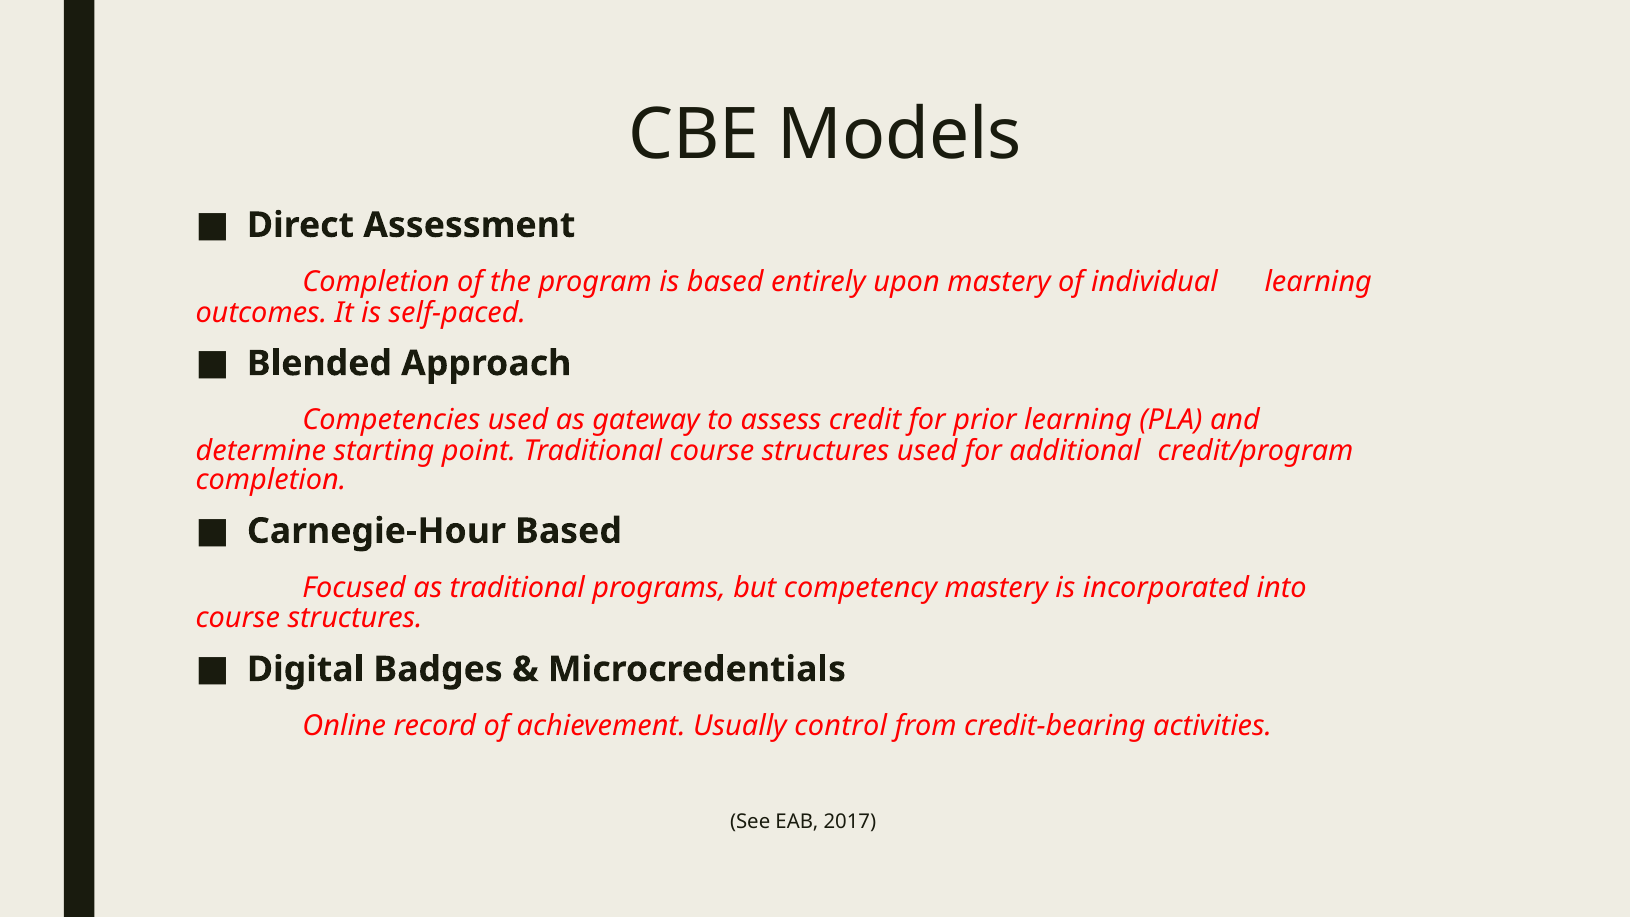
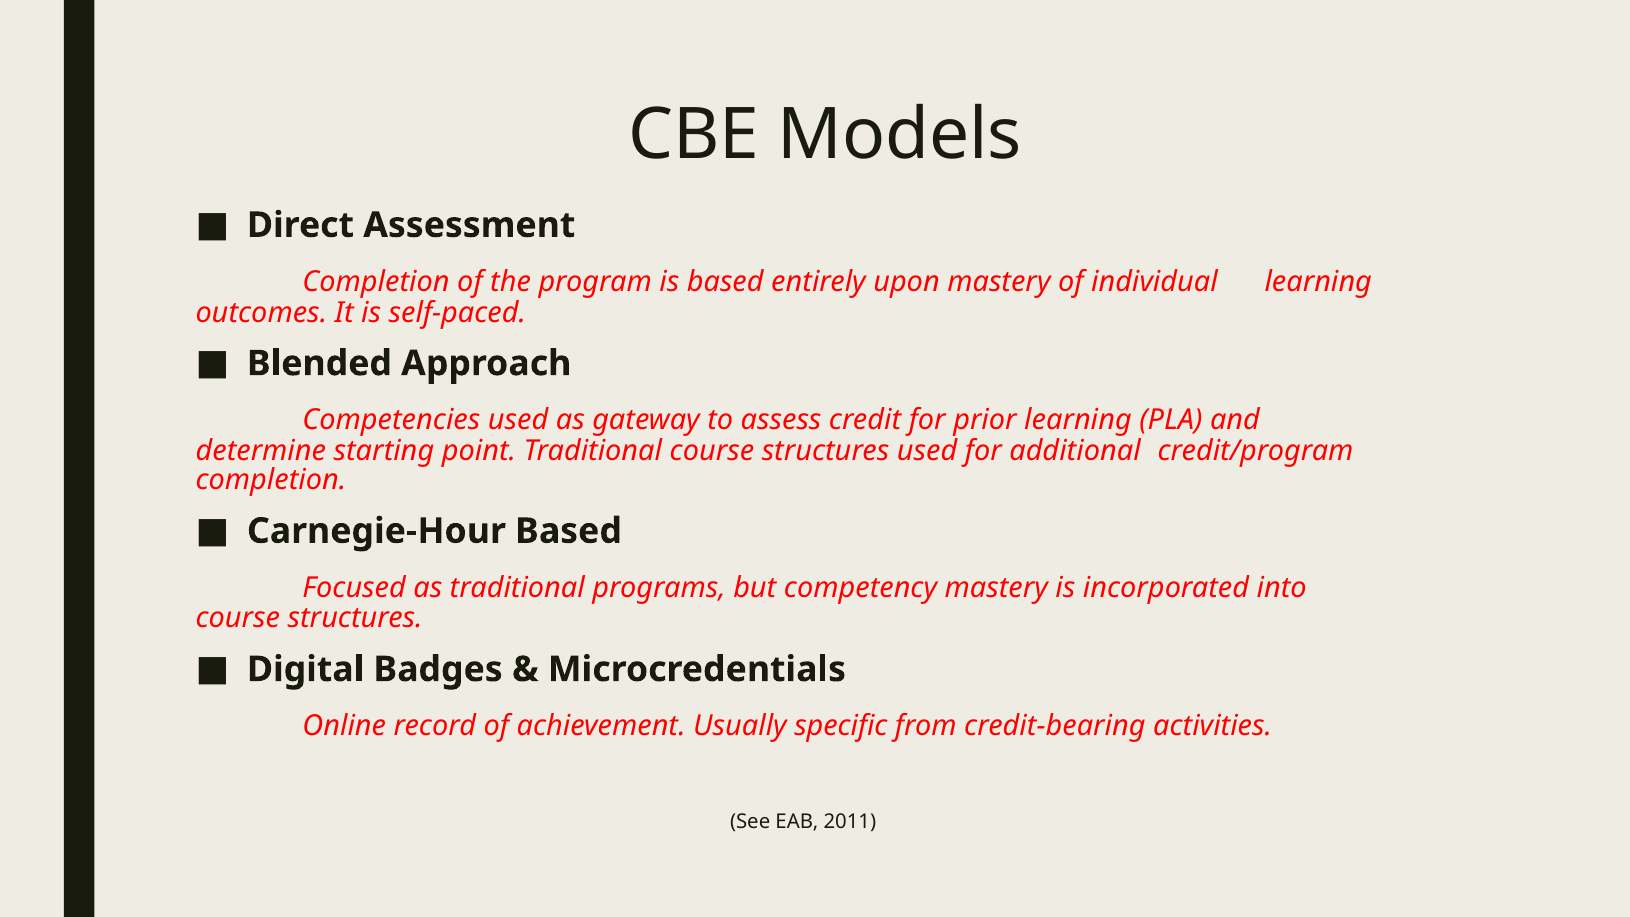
control: control -> specific
2017: 2017 -> 2011
